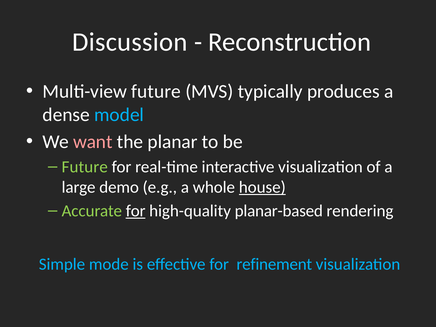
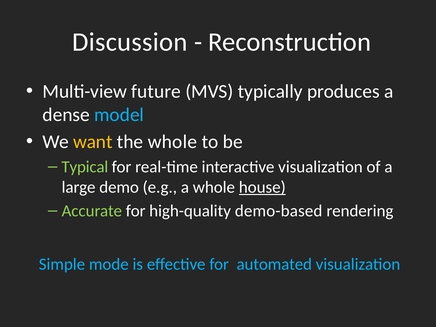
want colour: pink -> yellow
the planar: planar -> whole
Future at (85, 167): Future -> Typical
for at (136, 211) underline: present -> none
planar-based: planar-based -> demo-based
refinement: refinement -> automated
